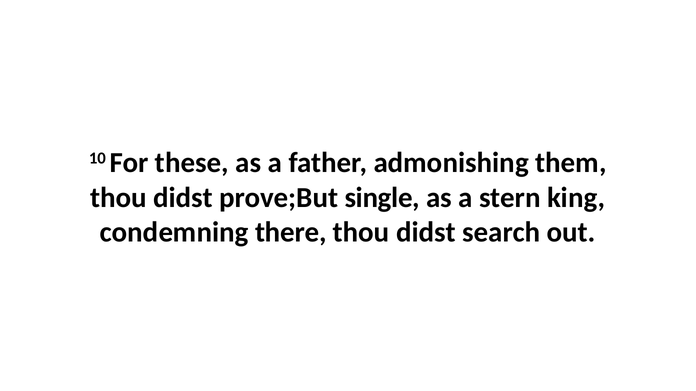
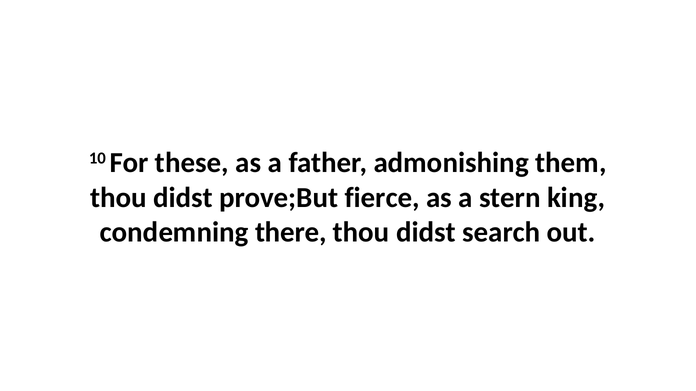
single: single -> fierce
